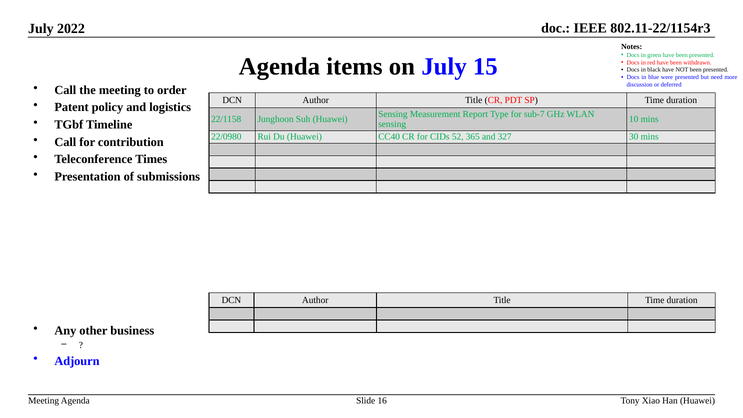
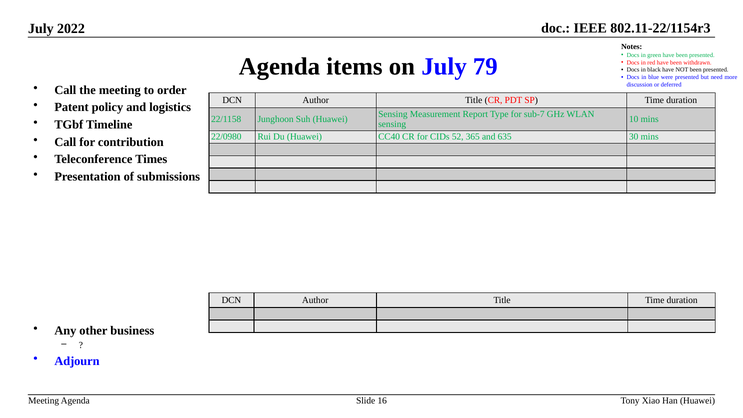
15: 15 -> 79
327: 327 -> 635
